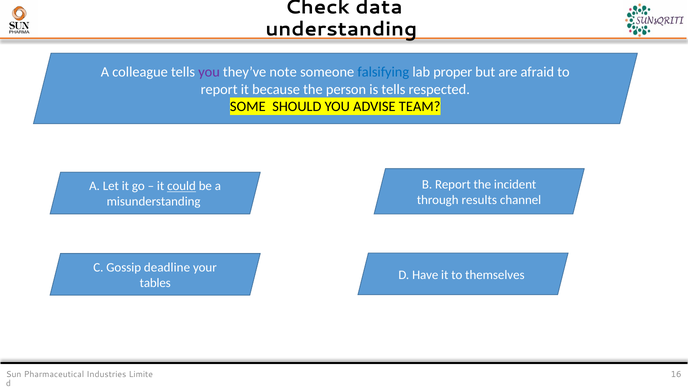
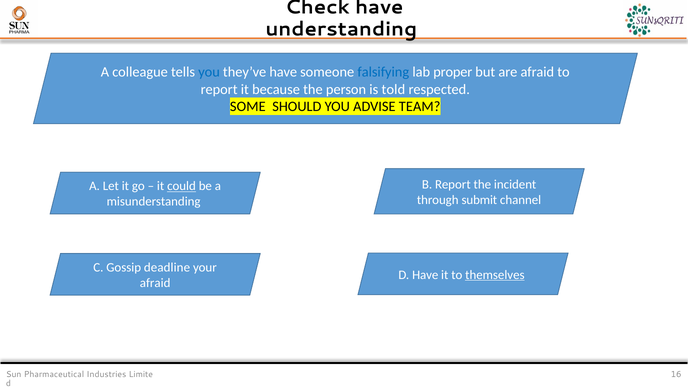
Check data: data -> have
you at (209, 72) colour: purple -> blue
they’ve note: note -> have
is tells: tells -> told
results: results -> submit
themselves underline: none -> present
tables at (155, 283): tables -> afraid
